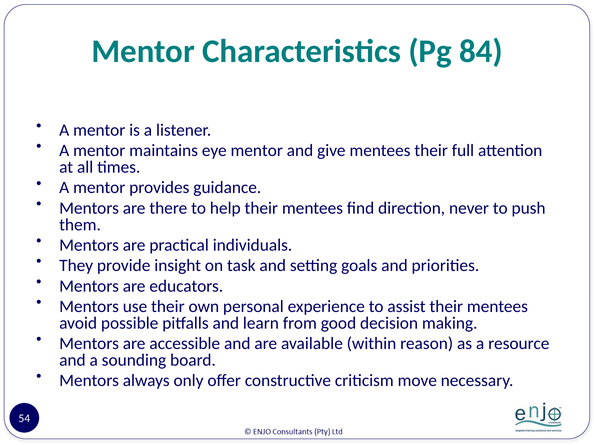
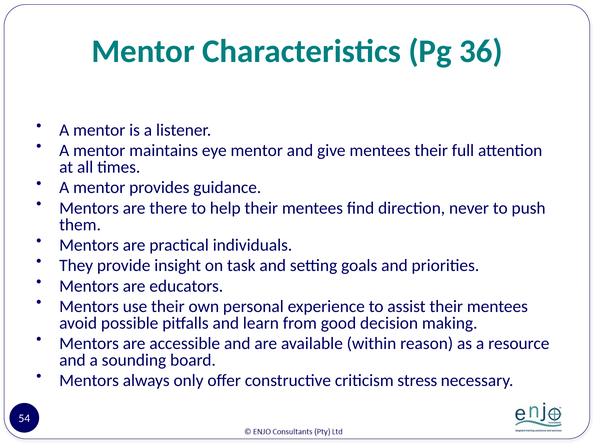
84: 84 -> 36
move: move -> stress
